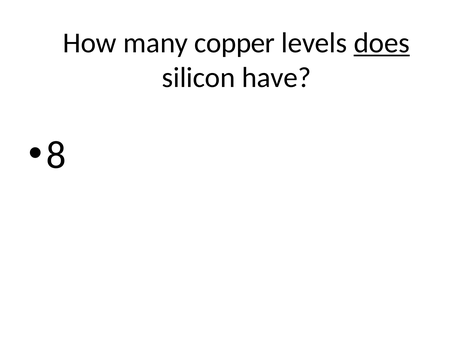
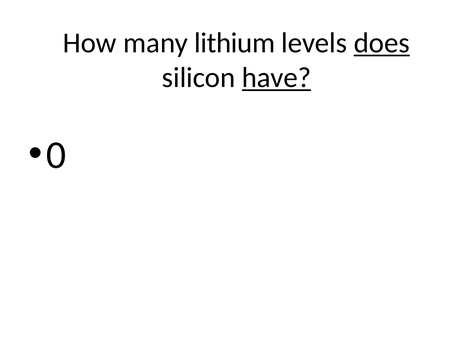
copper: copper -> lithium
have underline: none -> present
8: 8 -> 0
